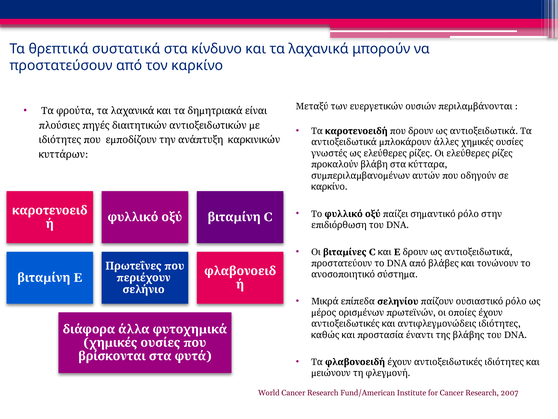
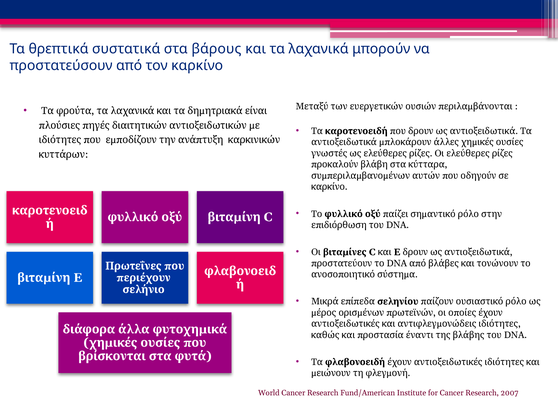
κίνδυνο: κίνδυνο -> βάρους
